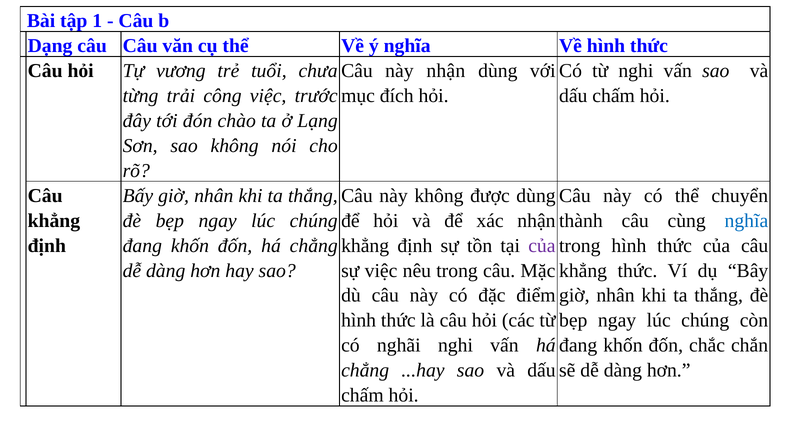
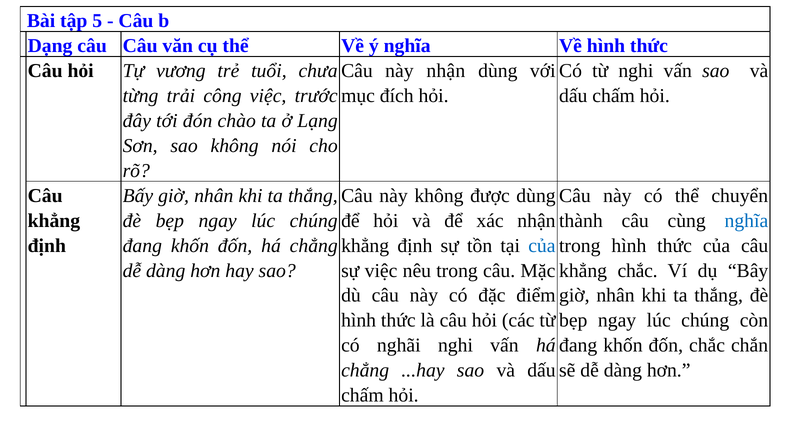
1: 1 -> 5
của at (542, 246) colour: purple -> blue
khẳng thức: thức -> chắc
